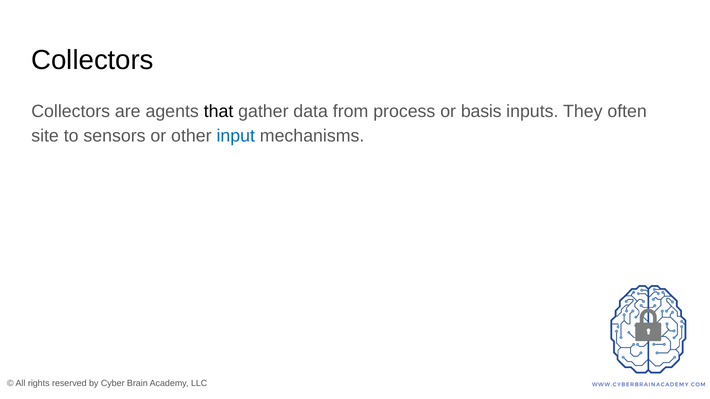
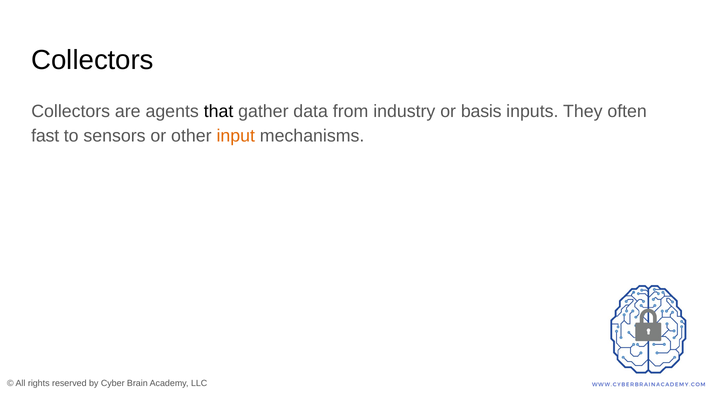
process: process -> industry
site: site -> fast
input colour: blue -> orange
